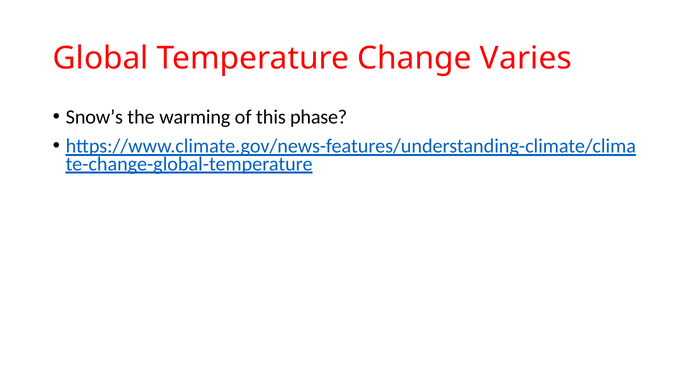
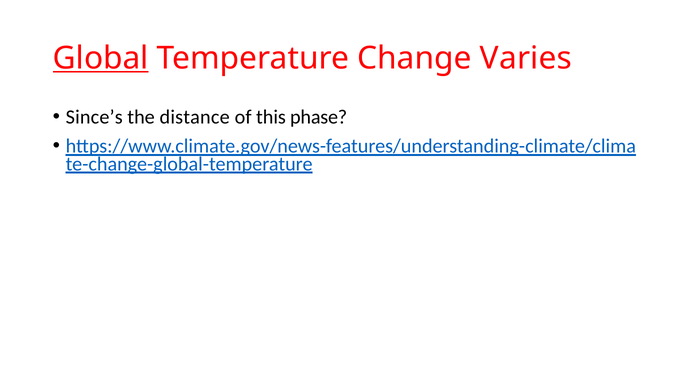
Global underline: none -> present
Snow’s: Snow’s -> Since’s
warming: warming -> distance
